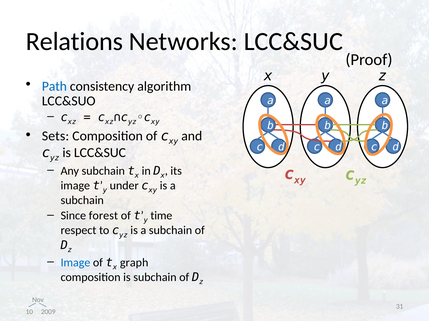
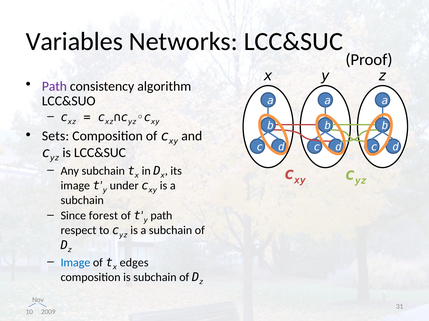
Relations: Relations -> Variables
Path at (54, 86) colour: blue -> purple
y time: time -> path
graph: graph -> edges
